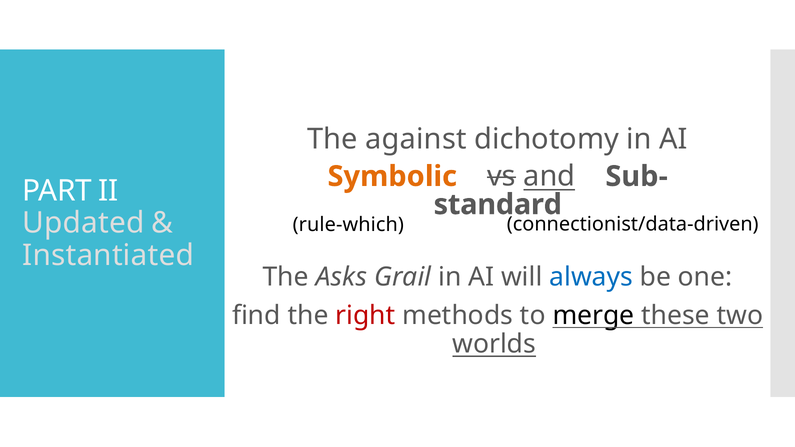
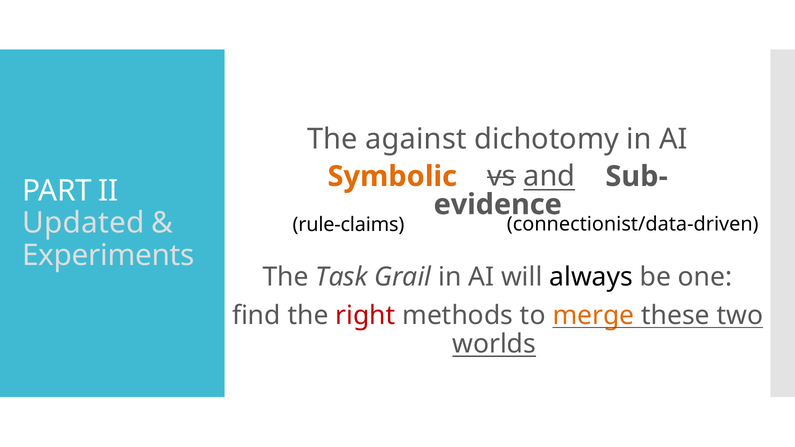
standard: standard -> evidence
rule-which: rule-which -> rule-claims
Instantiated: Instantiated -> Experiments
Asks: Asks -> Task
always colour: blue -> black
merge colour: black -> orange
